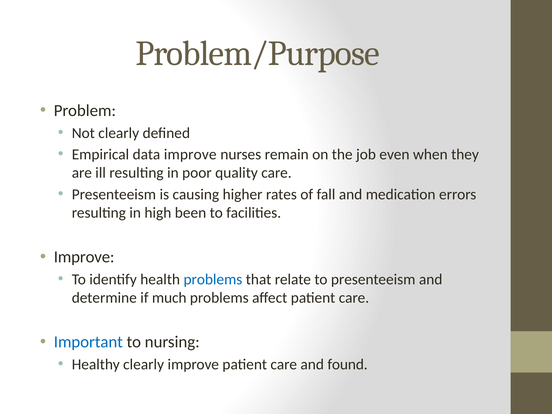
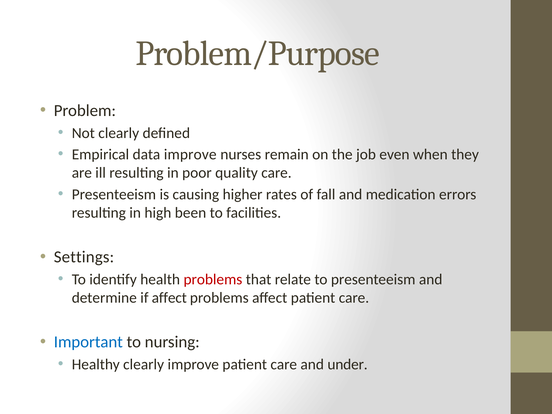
Improve at (84, 257): Improve -> Settings
problems at (213, 279) colour: blue -> red
if much: much -> affect
found: found -> under
